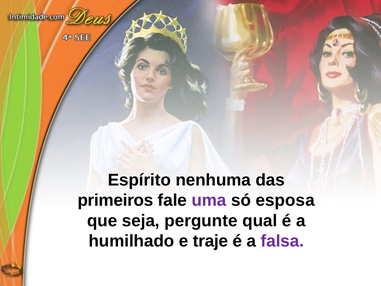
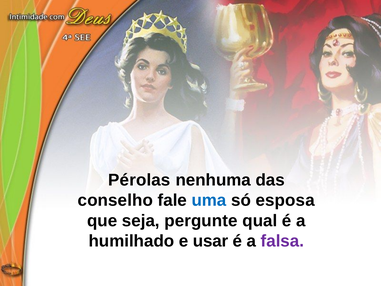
Espírito: Espírito -> Pérolas
primeiros: primeiros -> conselho
uma colour: purple -> blue
traje: traje -> usar
